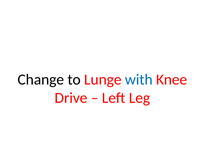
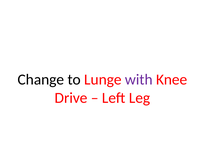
with colour: blue -> purple
